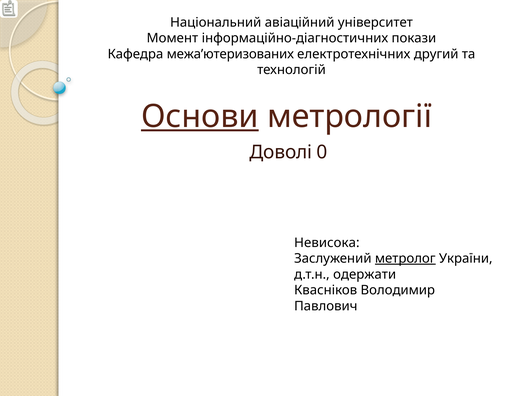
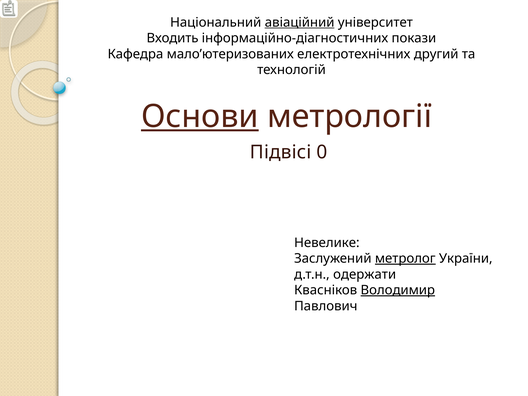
авіаційний underline: none -> present
Момент: Момент -> Входить
межа’ютеризованих: межа’ютеризованих -> мало’ютеризованих
Доволі: Доволі -> Підвісі
Невисока: Невисока -> Невелике
Володимир underline: none -> present
